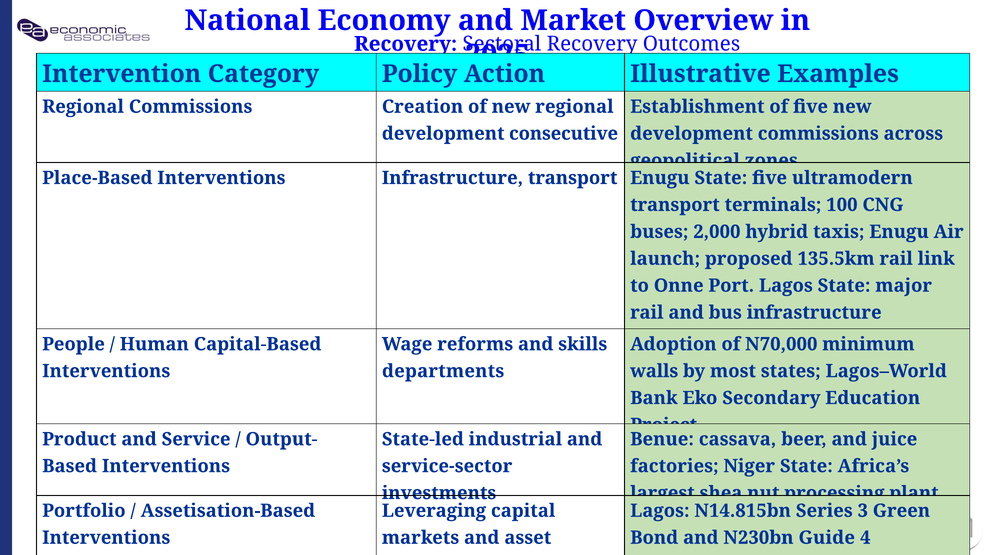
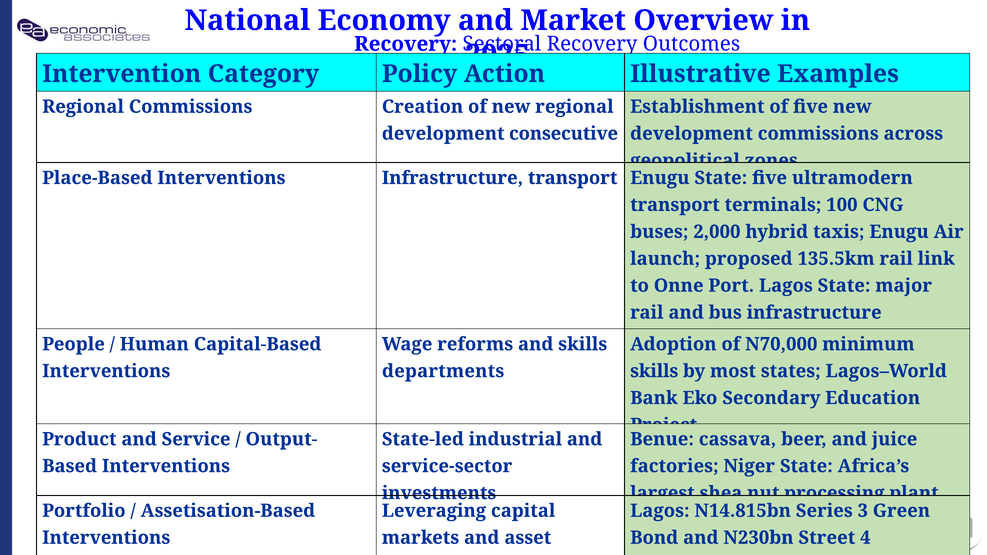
walls at (654, 371): walls -> skills
Guide: Guide -> Street
